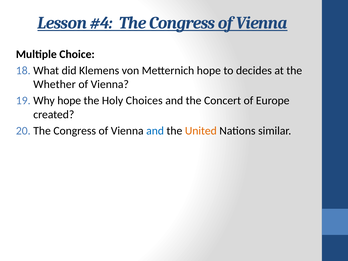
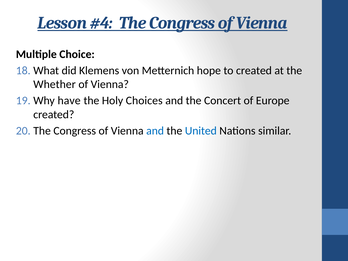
to decides: decides -> created
hope at (69, 101): hope -> have
United colour: orange -> blue
